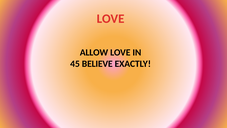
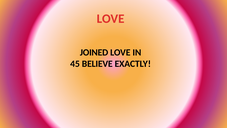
ALLOW: ALLOW -> JOINED
